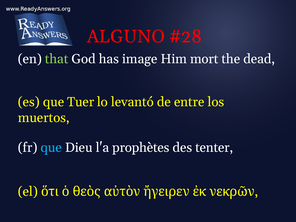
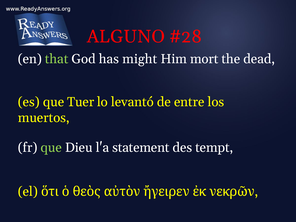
image: image -> might
que at (51, 147) colour: light blue -> light green
prophètes: prophètes -> statement
tenter: tenter -> tempt
